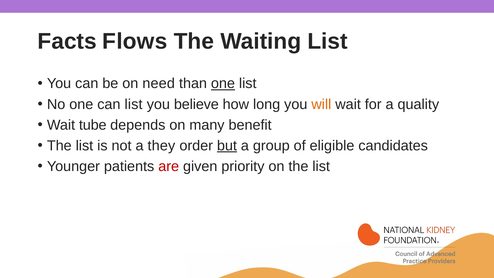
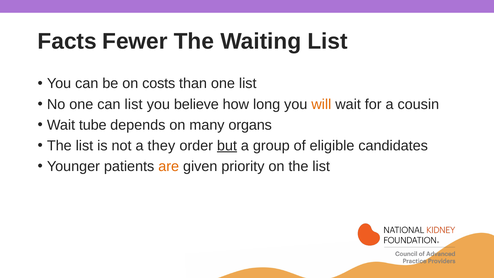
Flows: Flows -> Fewer
need: need -> costs
one at (223, 84) underline: present -> none
quality: quality -> cousin
benefit: benefit -> organs
are colour: red -> orange
